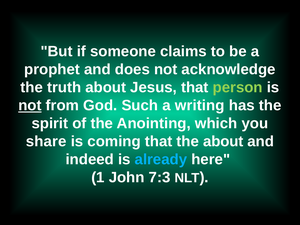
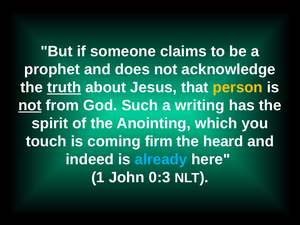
truth underline: none -> present
person colour: light green -> yellow
share: share -> touch
coming that: that -> firm
the about: about -> heard
7:3: 7:3 -> 0:3
